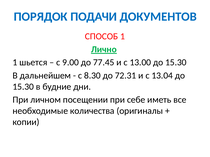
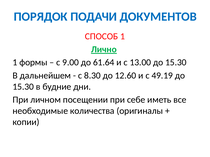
шьется: шьется -> формы
77.45: 77.45 -> 61.64
72.31: 72.31 -> 12.60
13.04: 13.04 -> 49.19
